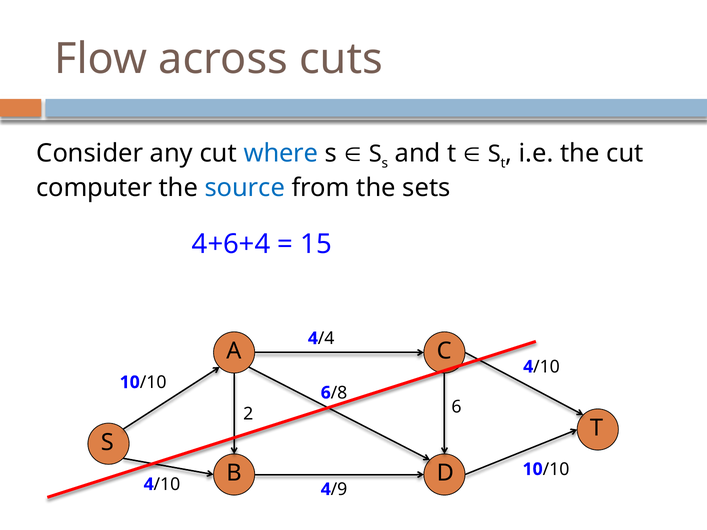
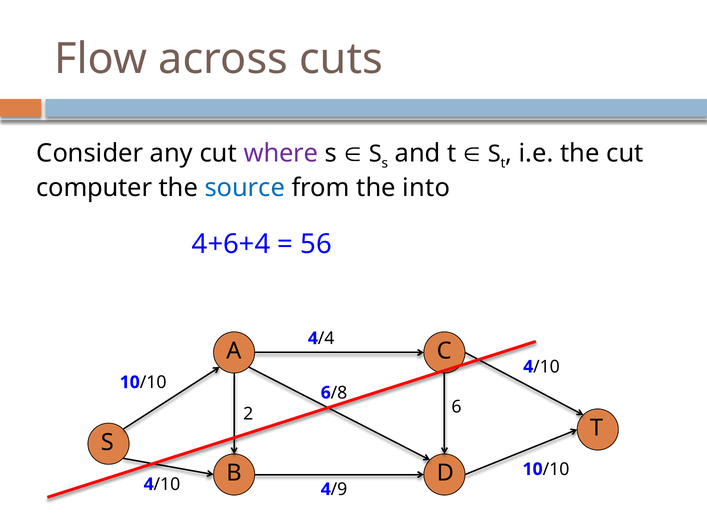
where colour: blue -> purple
sets: sets -> into
15: 15 -> 56
